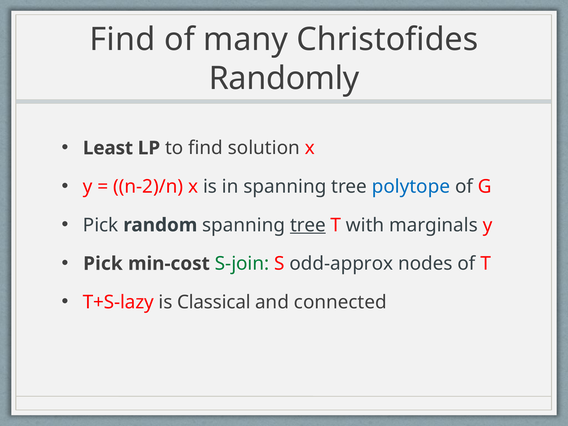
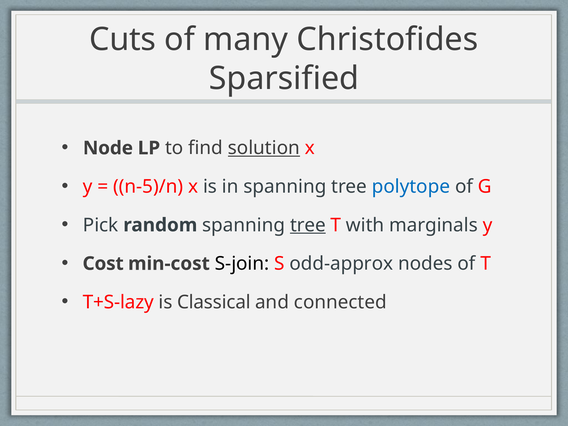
Find at (122, 40): Find -> Cuts
Randomly: Randomly -> Sparsified
Least: Least -> Node
solution underline: none -> present
n-2)/n: n-2)/n -> n-5)/n
Pick at (103, 264): Pick -> Cost
S-join colour: green -> black
